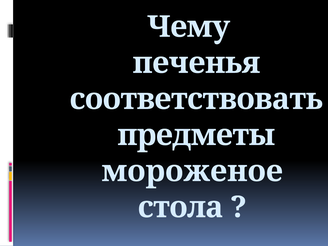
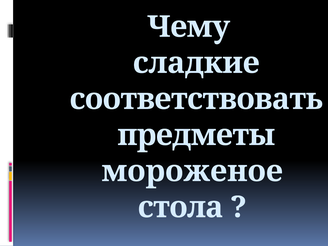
печенья: печенья -> сладкие
